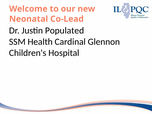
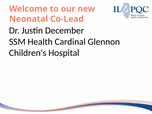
Populated: Populated -> December
